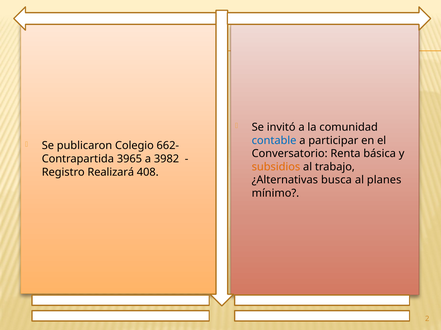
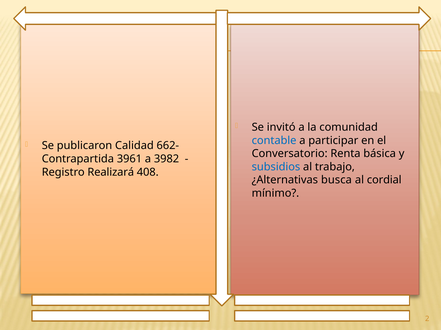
Colegio: Colegio -> Calidad
3965: 3965 -> 3961
subsidios colour: orange -> blue
planes: planes -> cordial
